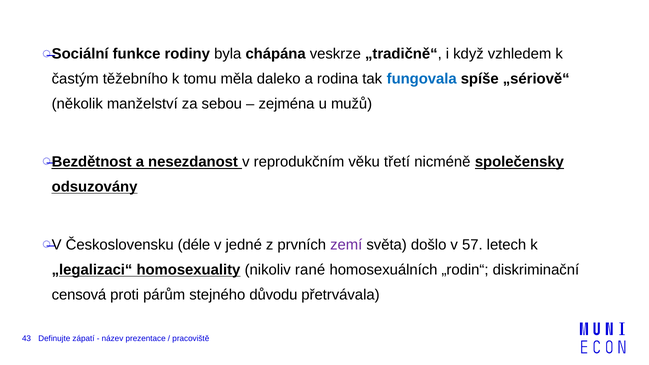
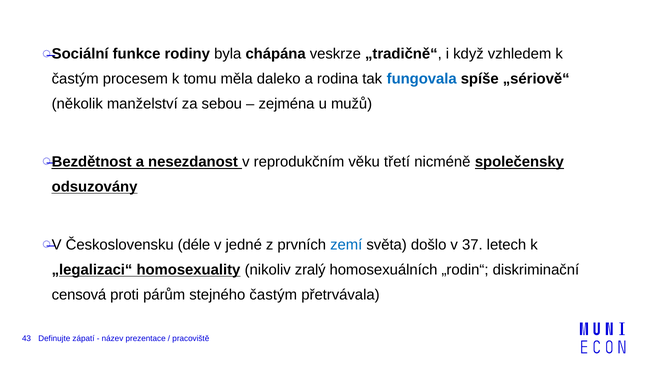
těžebního: těžebního -> procesem
zemí colour: purple -> blue
57: 57 -> 37
rané: rané -> zralý
stejného důvodu: důvodu -> častým
